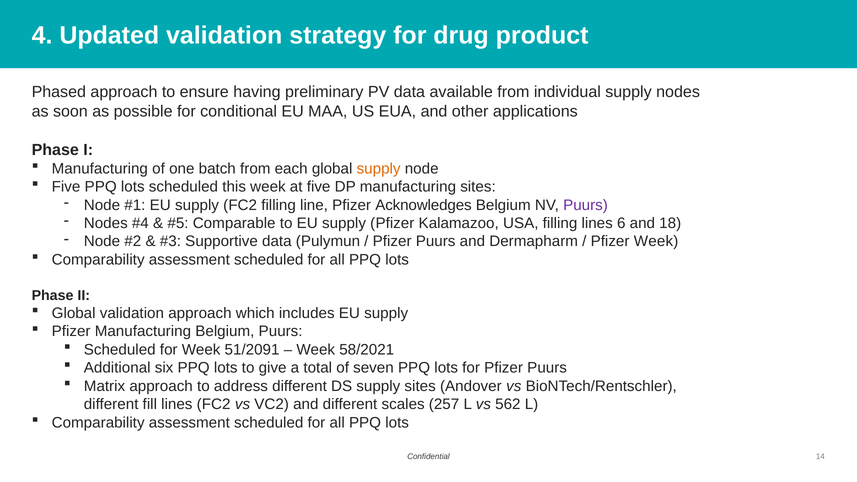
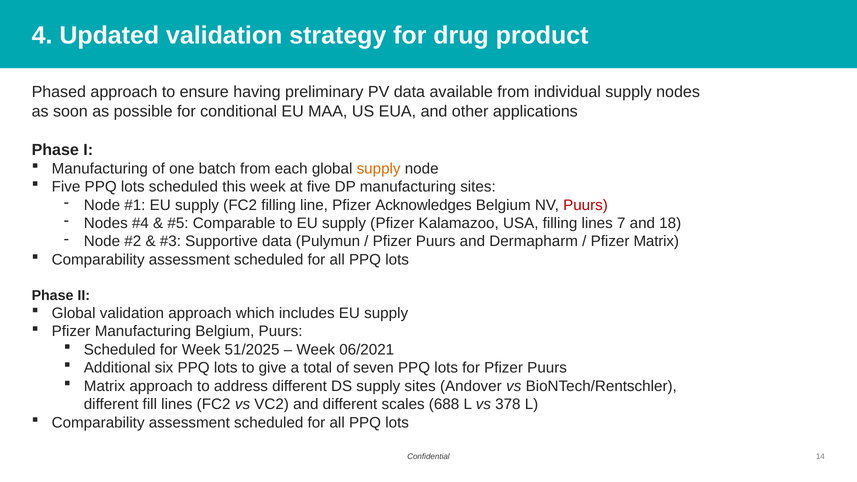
Puurs at (586, 205) colour: purple -> red
6: 6 -> 7
Pfizer Week: Week -> Matrix
51/2091: 51/2091 -> 51/2025
58/2021: 58/2021 -> 06/2021
257: 257 -> 688
562: 562 -> 378
